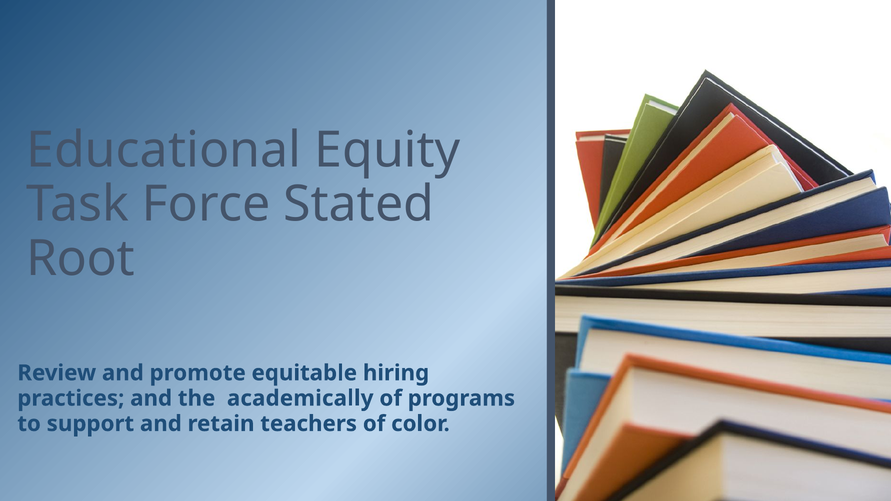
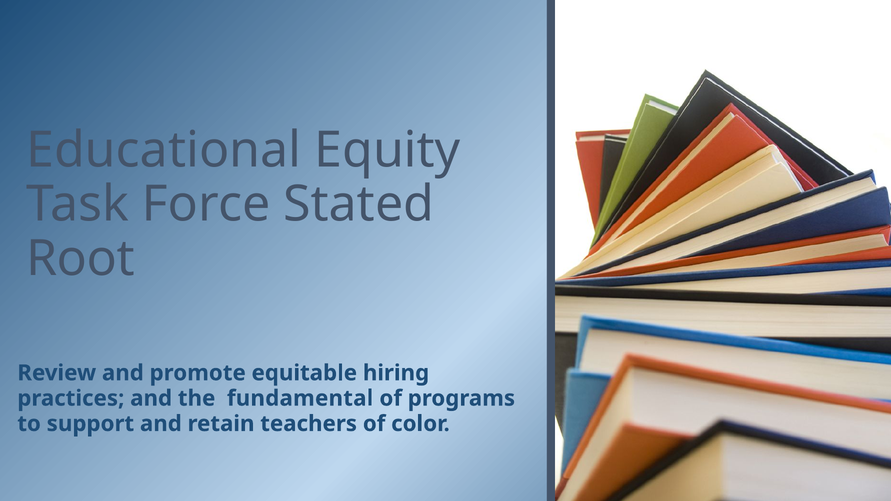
academically: academically -> fundamental
